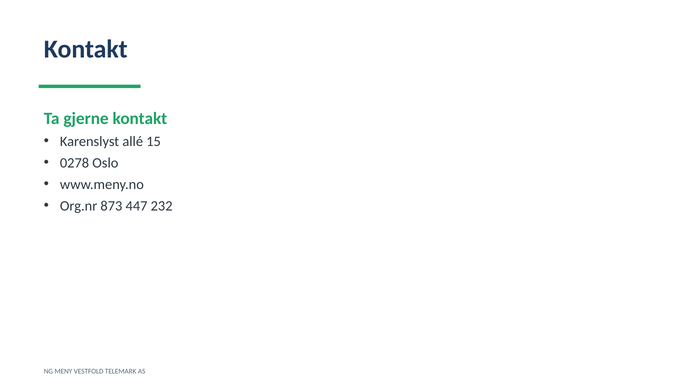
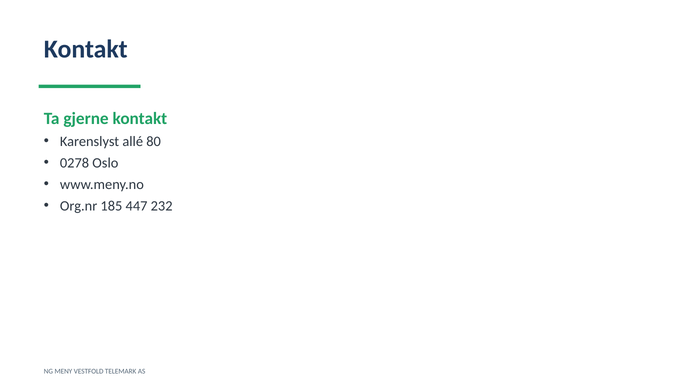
15: 15 -> 80
873: 873 -> 185
